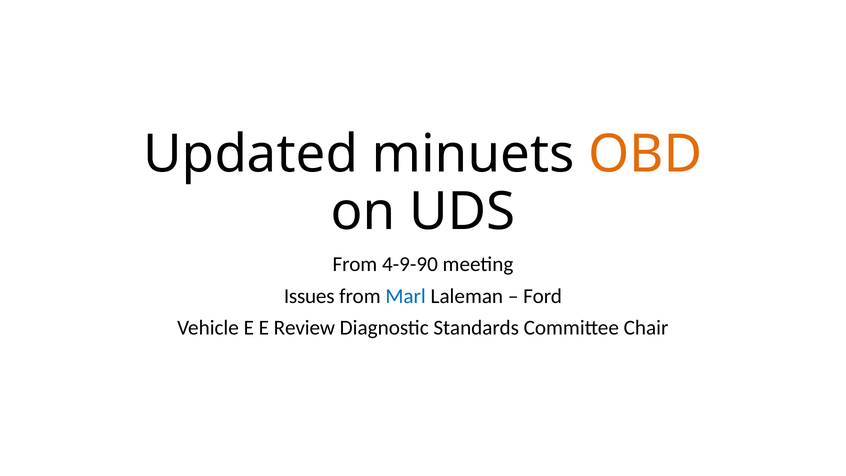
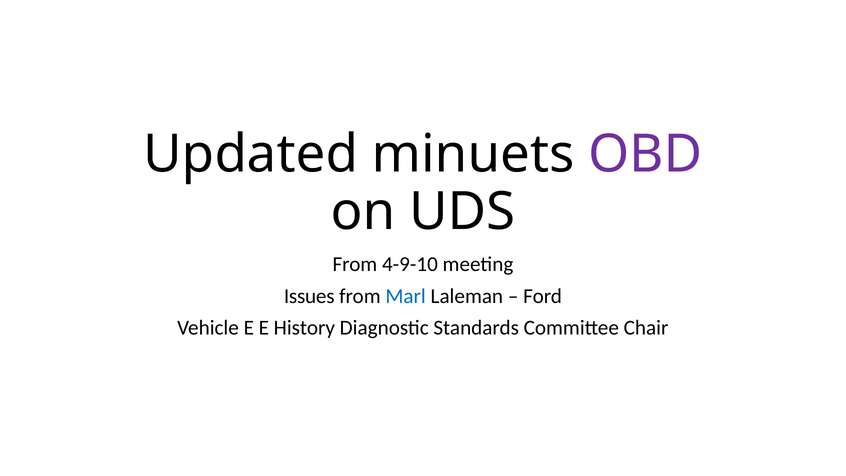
OBD colour: orange -> purple
4-9-90: 4-9-90 -> 4-9-10
Review: Review -> History
